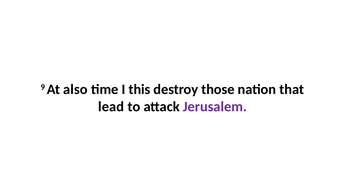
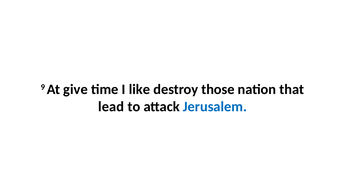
also: also -> give
this: this -> like
Jerusalem colour: purple -> blue
